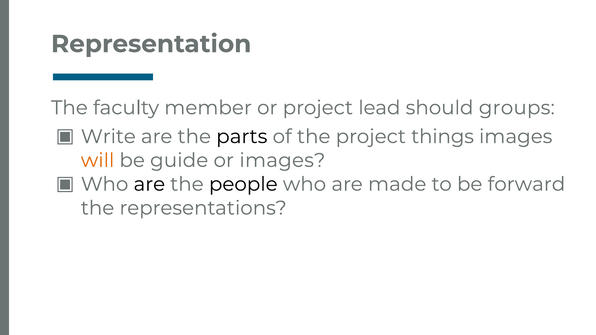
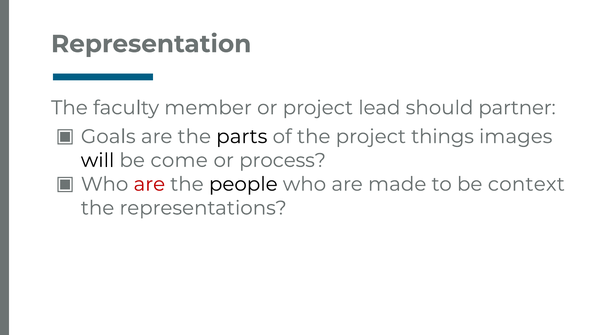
groups: groups -> partner
Write: Write -> Goals
will colour: orange -> black
guide: guide -> come
or images: images -> process
are at (149, 184) colour: black -> red
forward: forward -> context
